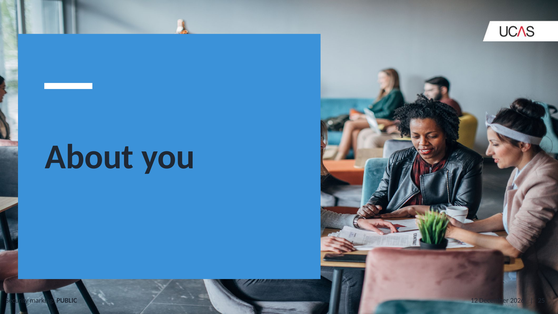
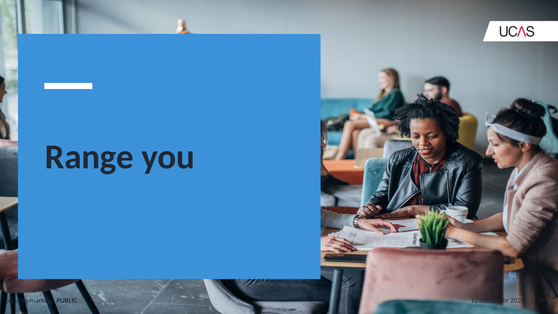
About: About -> Range
